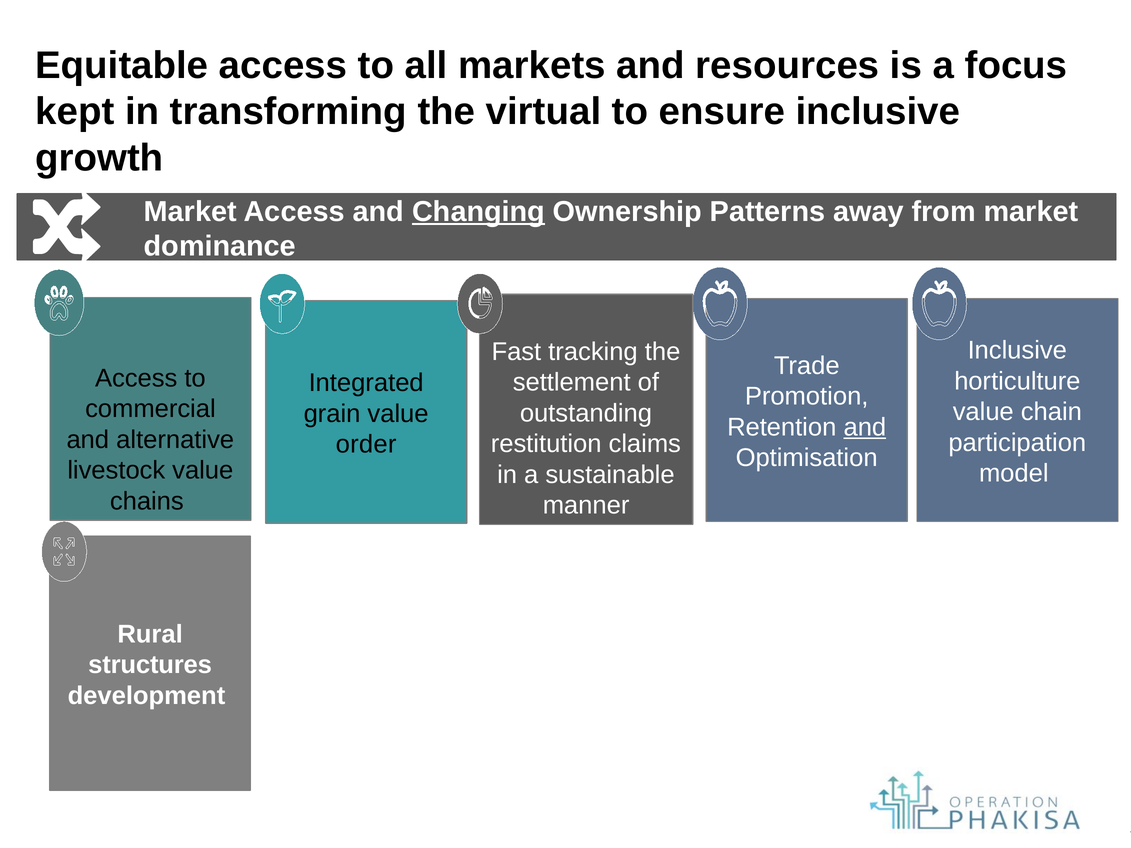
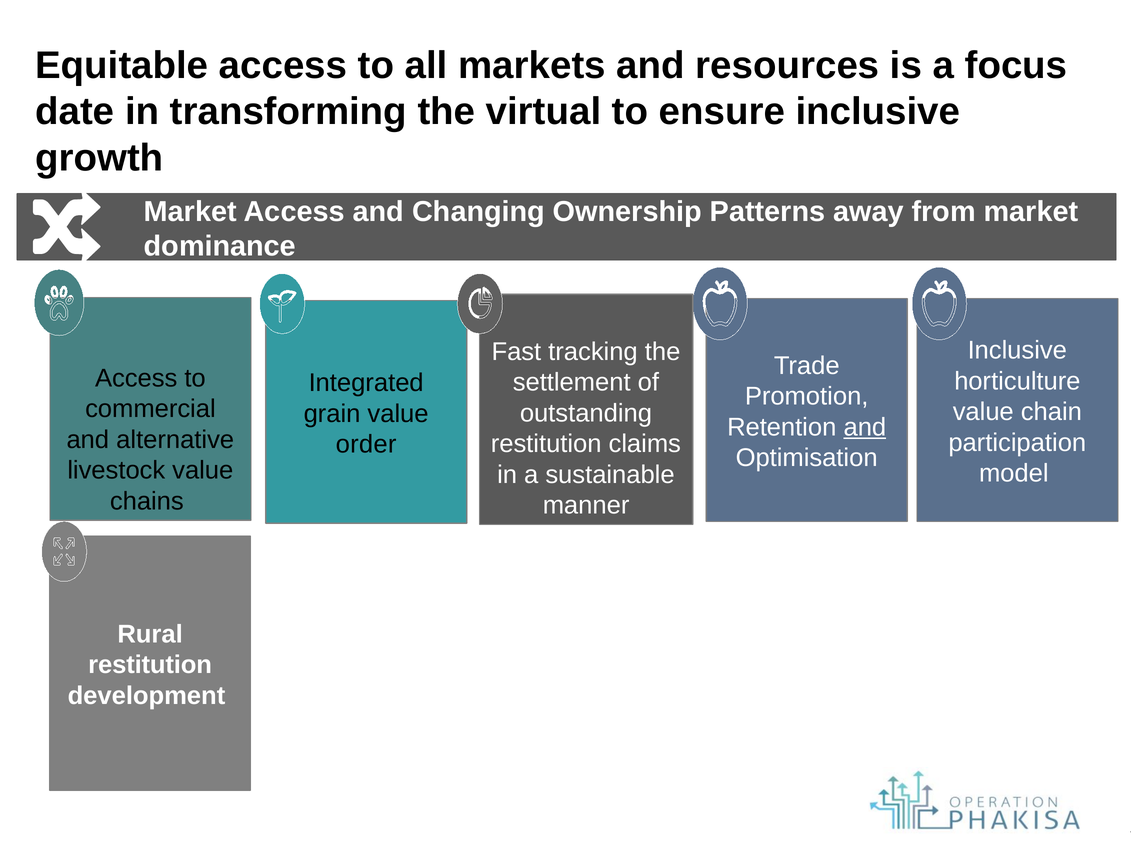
kept: kept -> date
Changing underline: present -> none
structures at (150, 665): structures -> restitution
